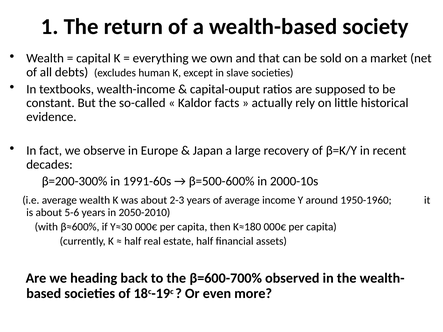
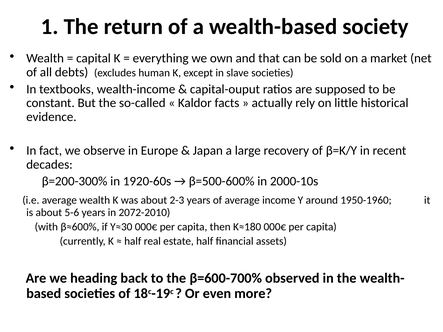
1991-60s: 1991-60s -> 1920-60s
2050-2010: 2050-2010 -> 2072-2010
